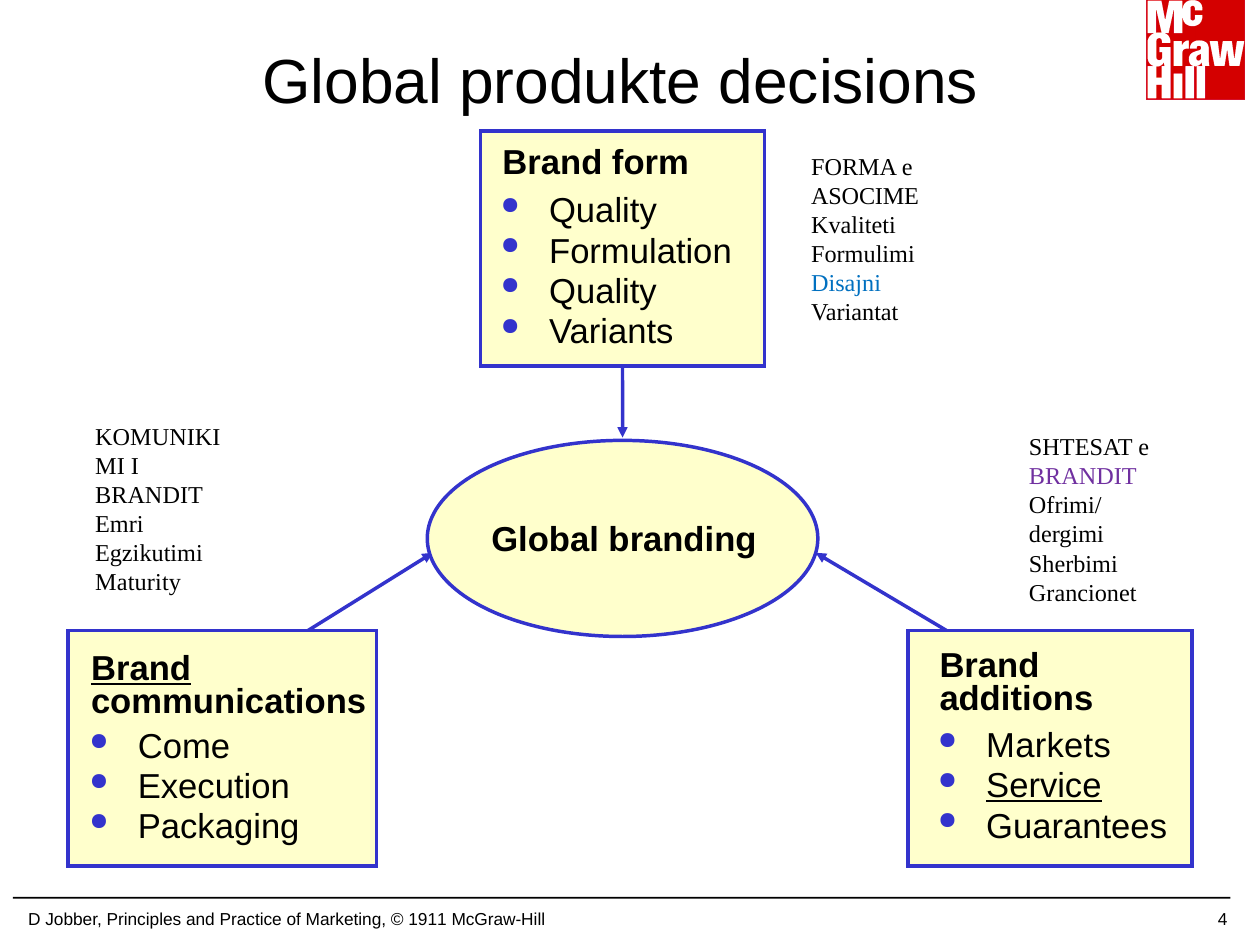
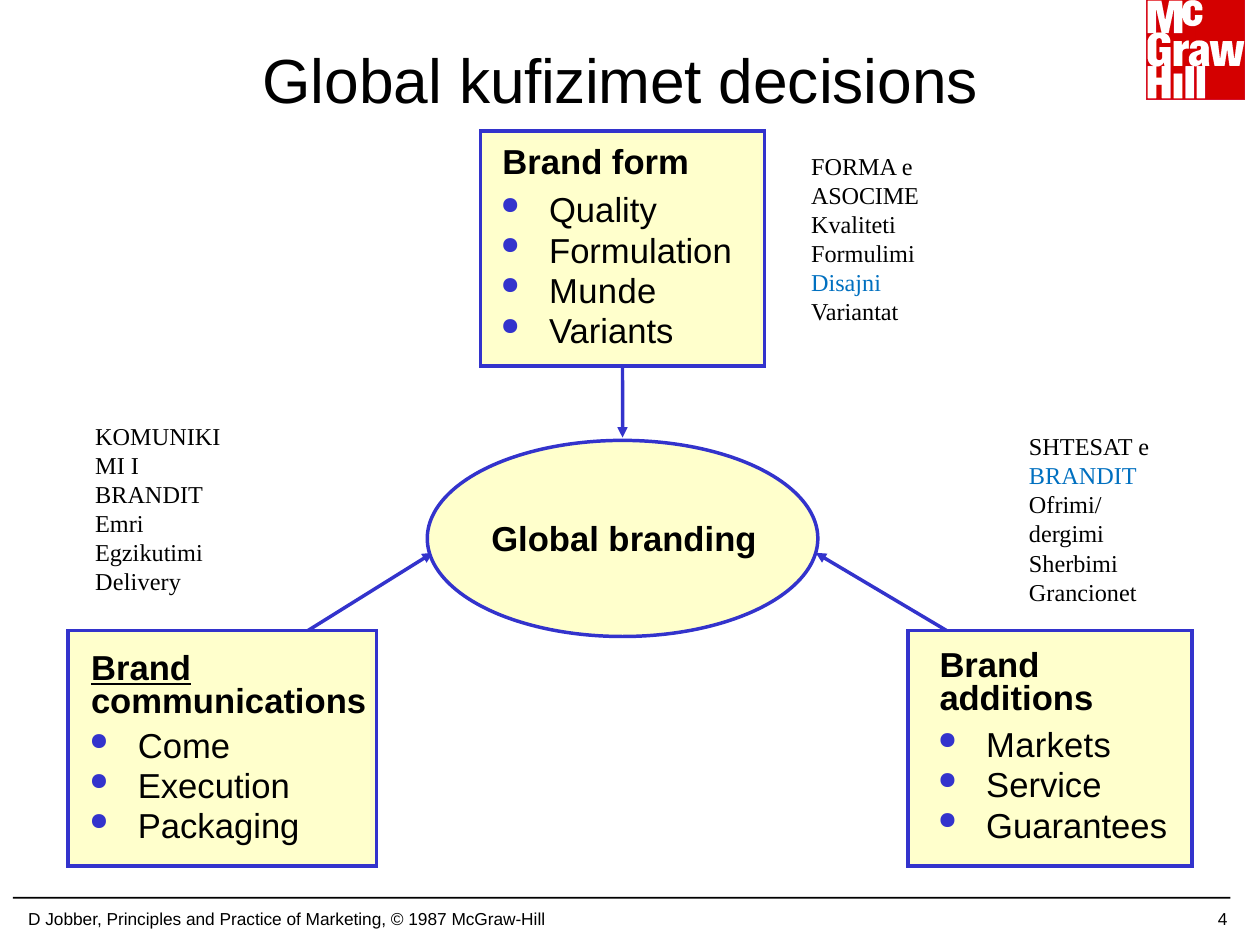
produkte: produkte -> kufizimet
Quality at (603, 292): Quality -> Munde
BRANDIT at (1083, 477) colour: purple -> blue
Maturity: Maturity -> Delivery
Service underline: present -> none
1911: 1911 -> 1987
